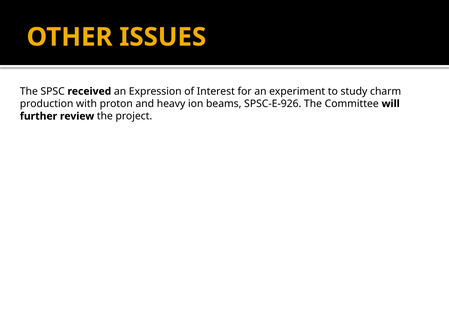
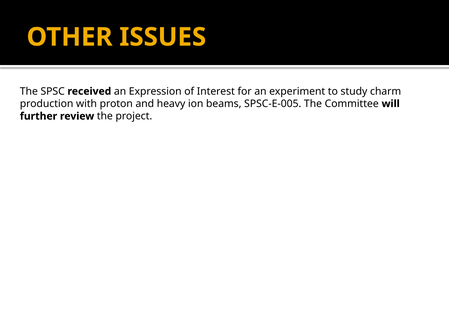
SPSC-E-926: SPSC-E-926 -> SPSC-E-005
